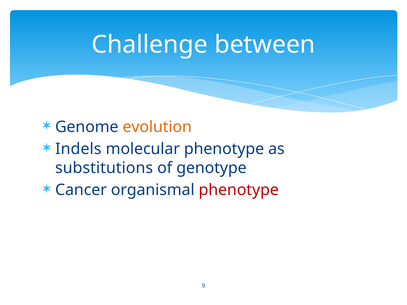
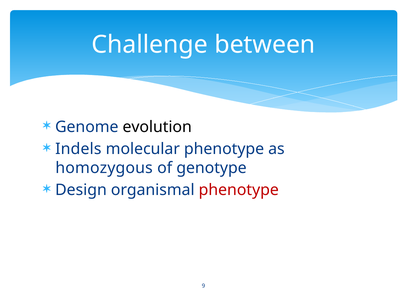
evolution colour: orange -> black
substitutions: substitutions -> homozygous
Cancer: Cancer -> Design
